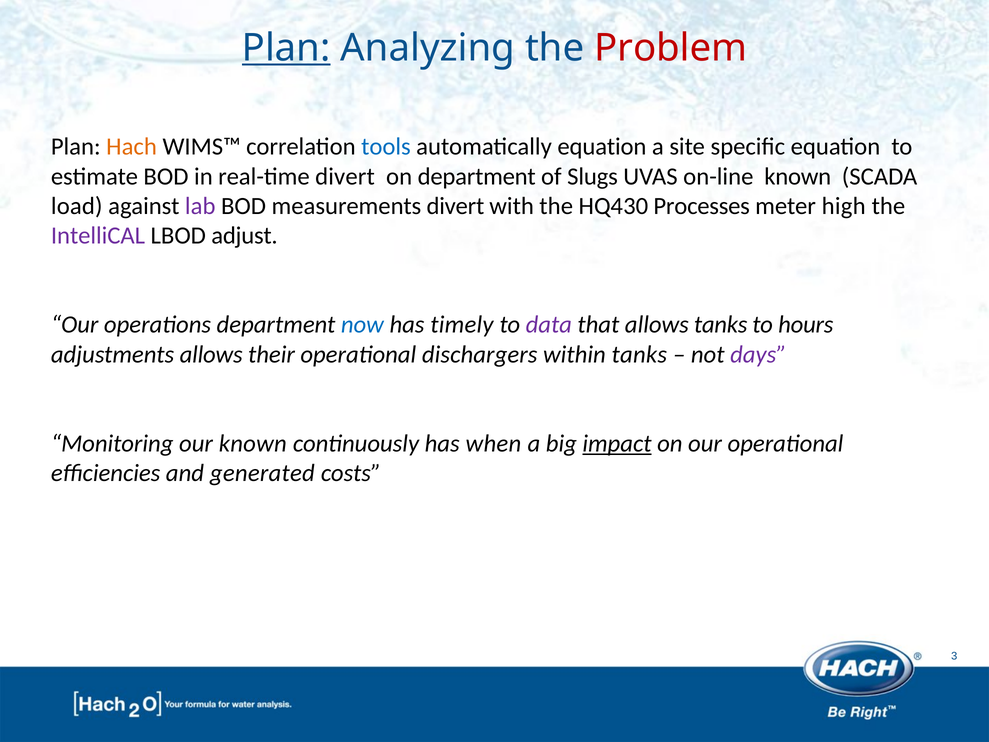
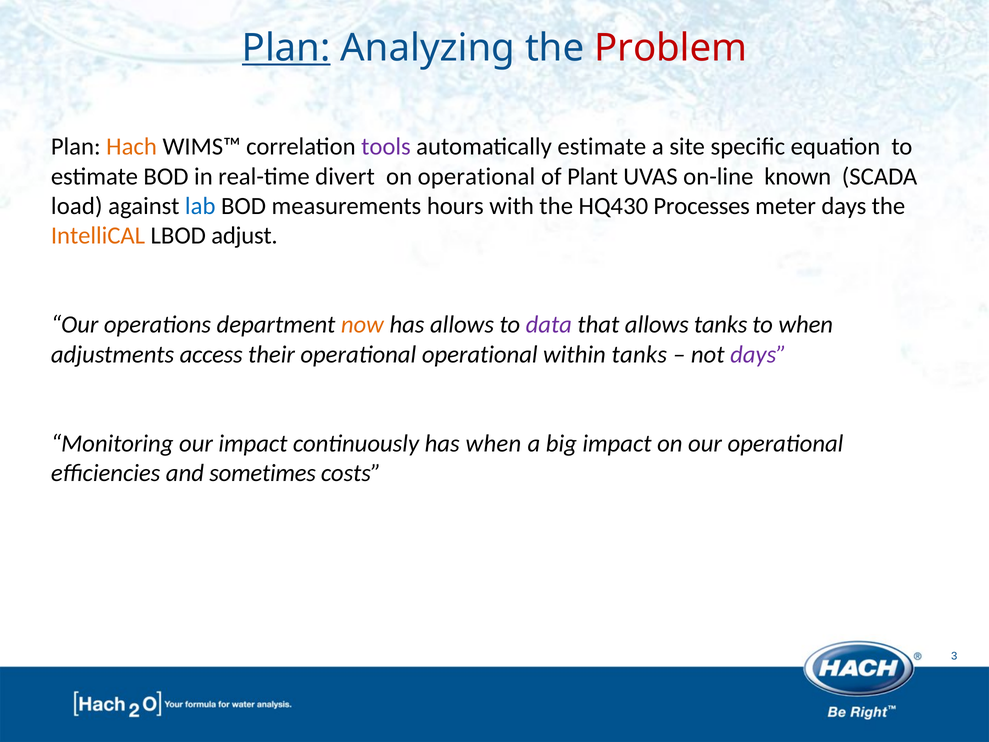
tools colour: blue -> purple
automatically equation: equation -> estimate
on department: department -> operational
Slugs: Slugs -> Plant
lab colour: purple -> blue
measurements divert: divert -> hours
meter high: high -> days
IntelliCAL colour: purple -> orange
now colour: blue -> orange
has timely: timely -> allows
to hours: hours -> when
adjustments allows: allows -> access
operational dischargers: dischargers -> operational
our known: known -> impact
impact at (617, 443) underline: present -> none
generated: generated -> sometimes
